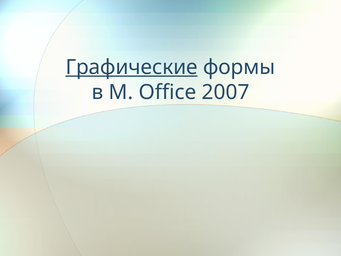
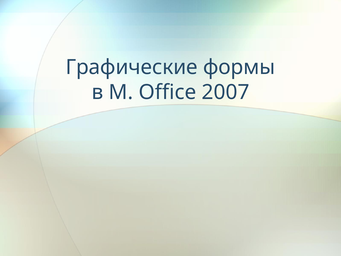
Графические underline: present -> none
